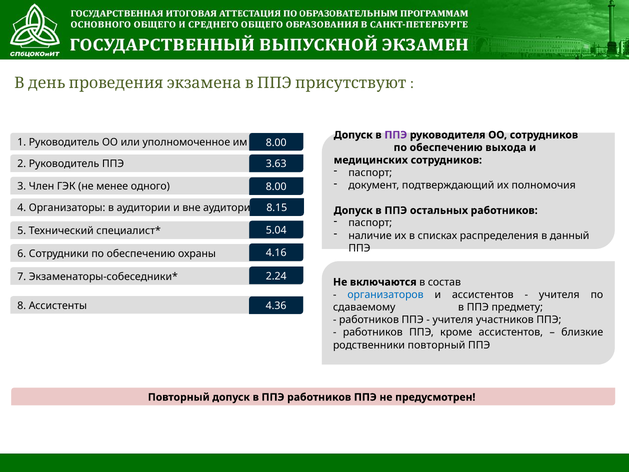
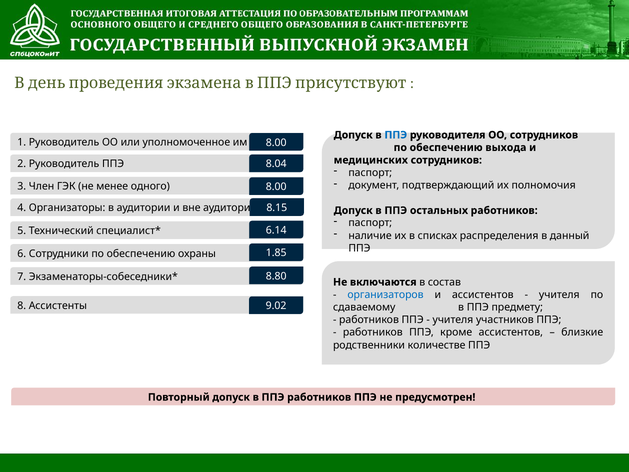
ППЭ at (396, 135) colour: purple -> blue
3.63: 3.63 -> 8.04
5.04: 5.04 -> 6.14
4.16: 4.16 -> 1.85
2.24: 2.24 -> 8.80
4.36: 4.36 -> 9.02
родственники повторный: повторный -> количестве
